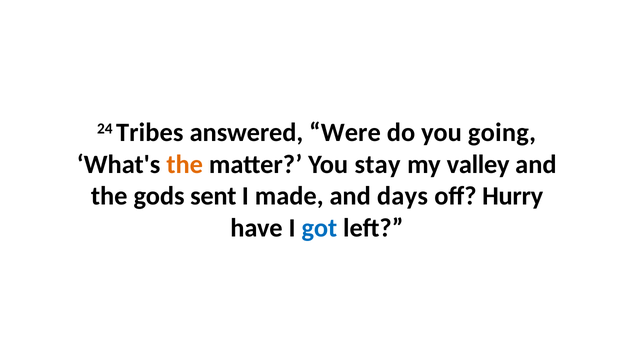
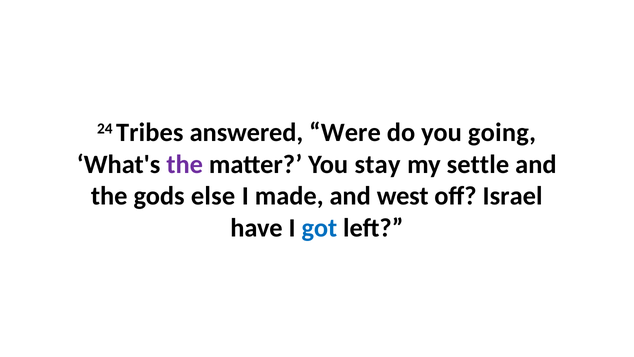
the at (185, 164) colour: orange -> purple
valley: valley -> settle
sent: sent -> else
days: days -> west
Hurry: Hurry -> Israel
